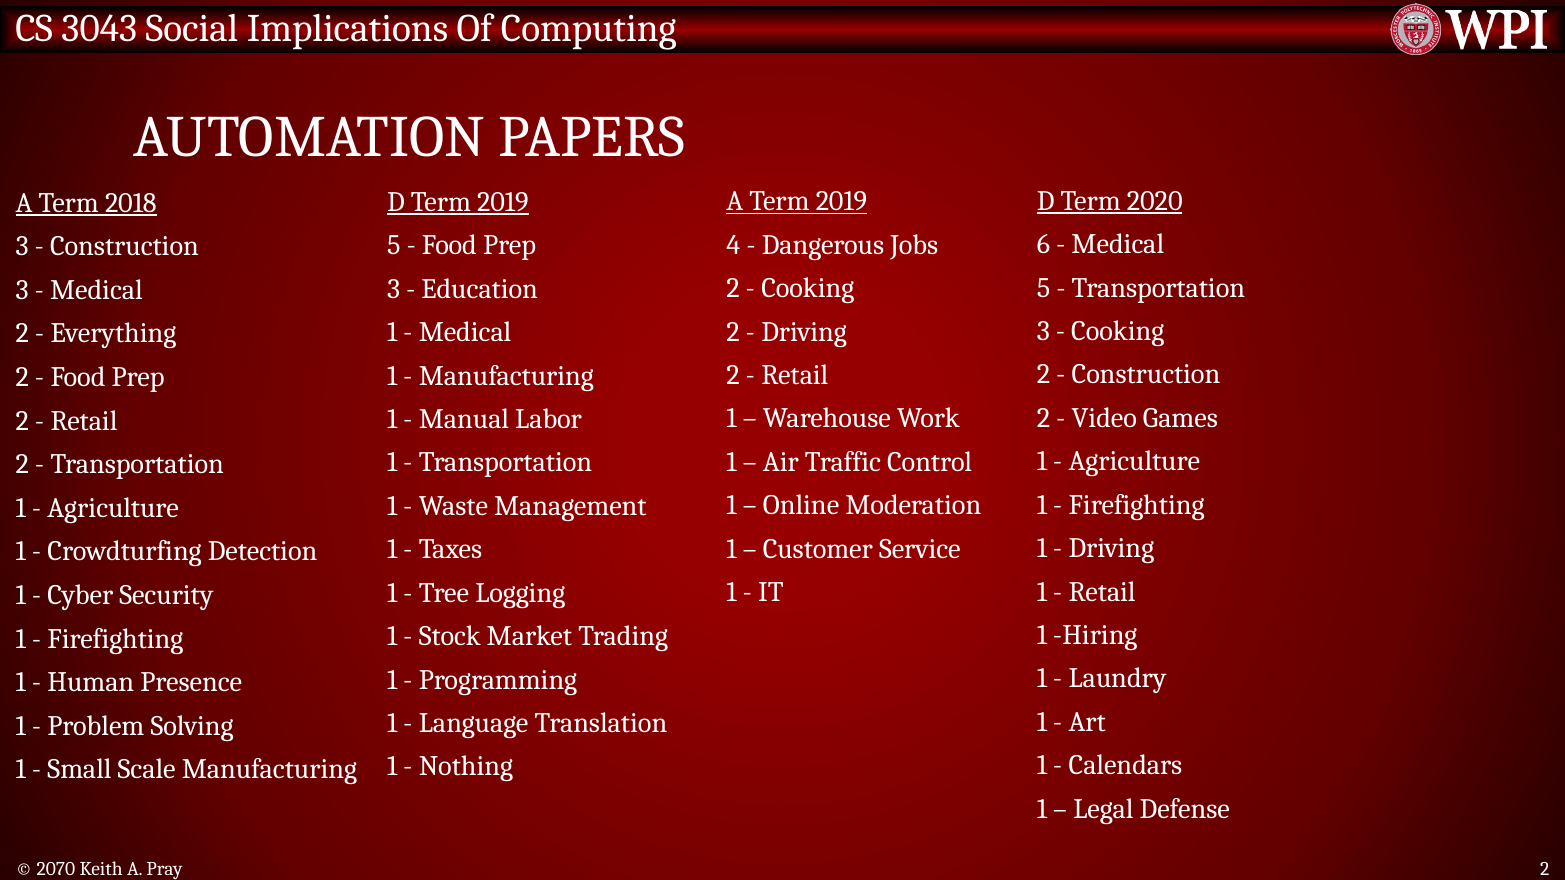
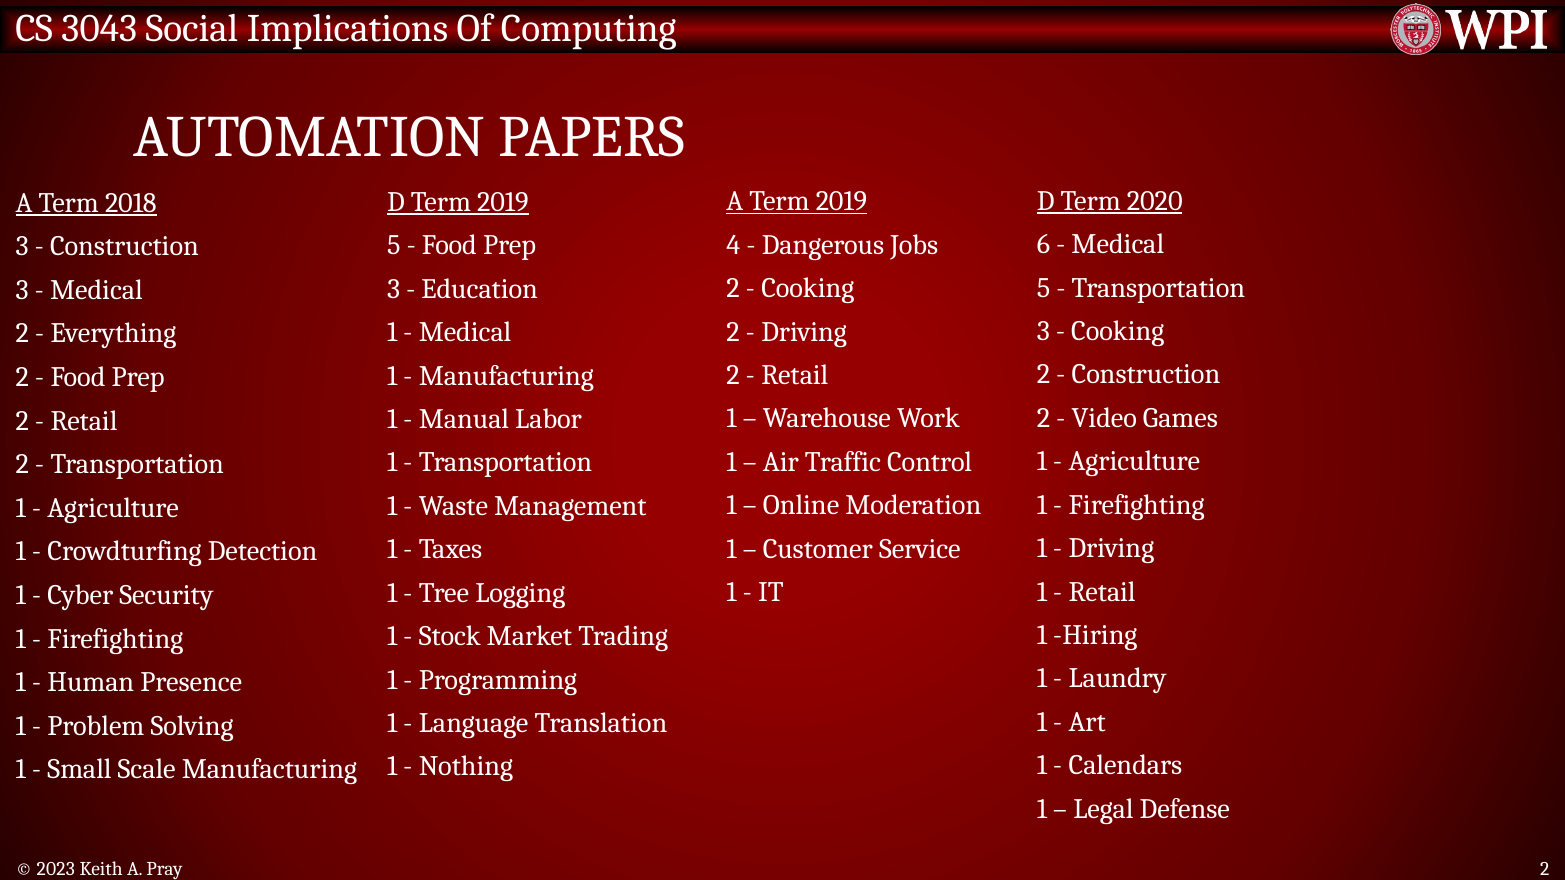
2070: 2070 -> 2023
